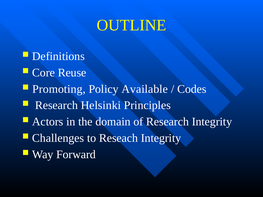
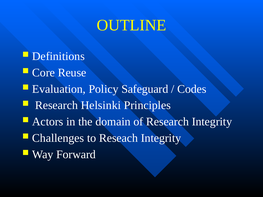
Promoting: Promoting -> Evaluation
Available: Available -> Safeguard
